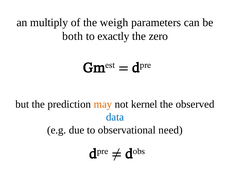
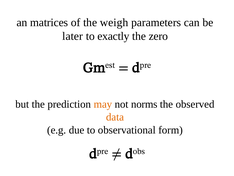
multiply: multiply -> matrices
both: both -> later
kernel: kernel -> norms
data colour: blue -> orange
need: need -> form
